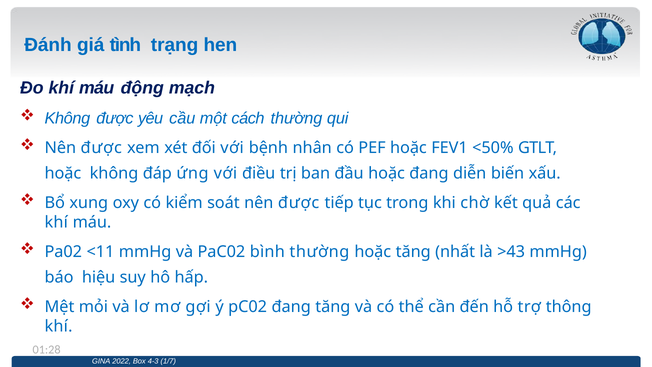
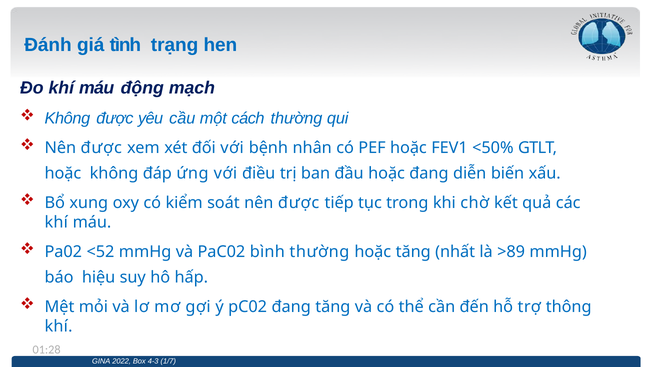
<11: <11 -> <52
>43: >43 -> >89
